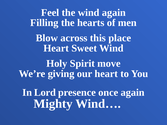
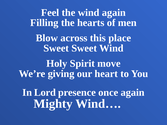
Heart at (56, 48): Heart -> Sweet
